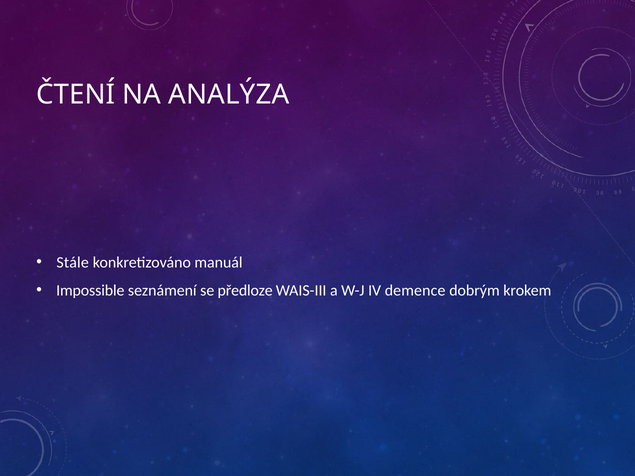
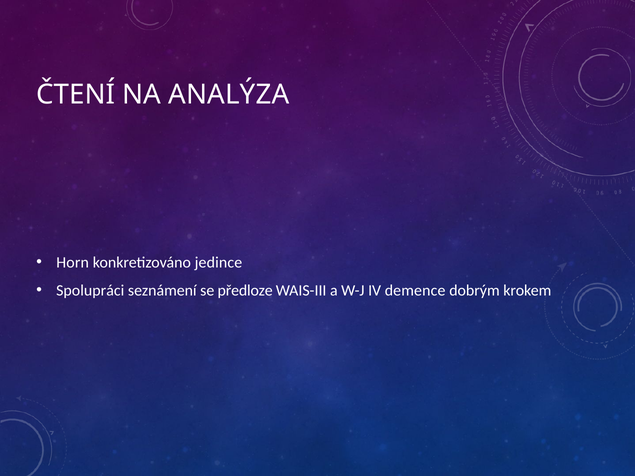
Stále: Stále -> Horn
manuál: manuál -> jedince
Impossible: Impossible -> Spolupráci
